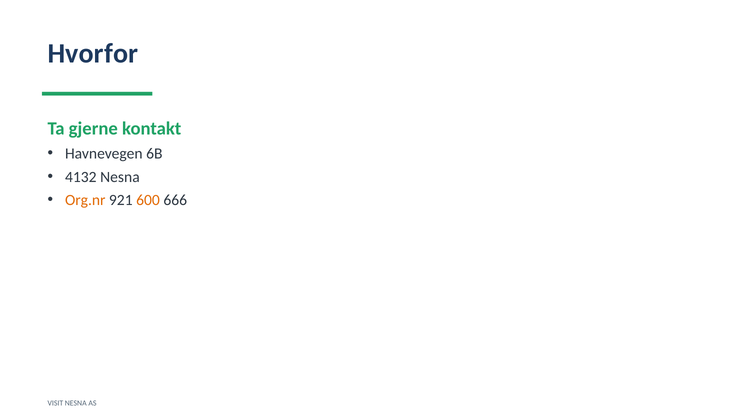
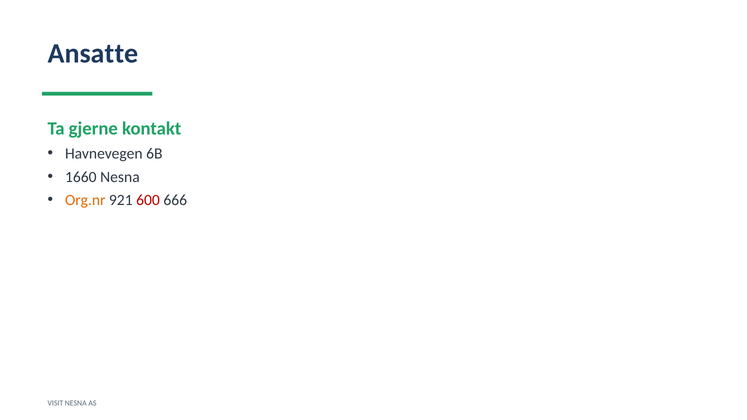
Hvorfor: Hvorfor -> Ansatte
4132: 4132 -> 1660
600 colour: orange -> red
